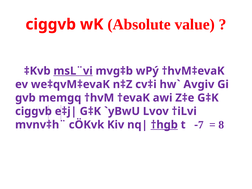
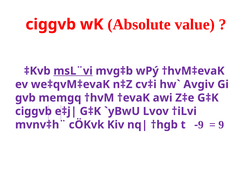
†hgb underline: present -> none
7 at (201, 125): 7 -> 9
8 at (221, 125): 8 -> 9
